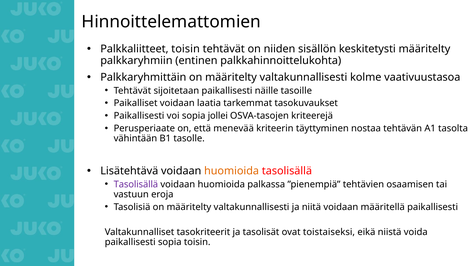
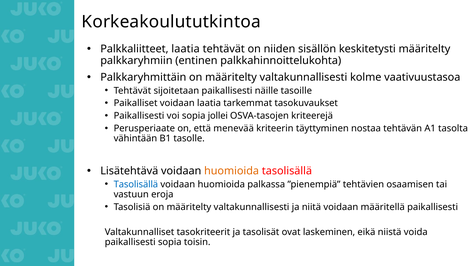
Hinnoittelemattomien: Hinnoittelemattomien -> Korkeakoulututkintoa
Palkkaliitteet toisin: toisin -> laatia
Tasolisällä at (136, 184) colour: purple -> blue
toistaiseksi: toistaiseksi -> laskeminen
